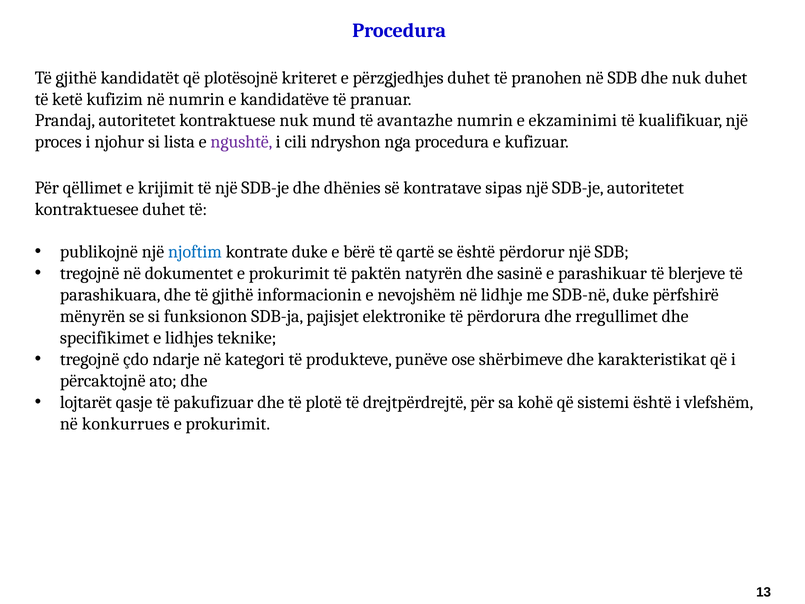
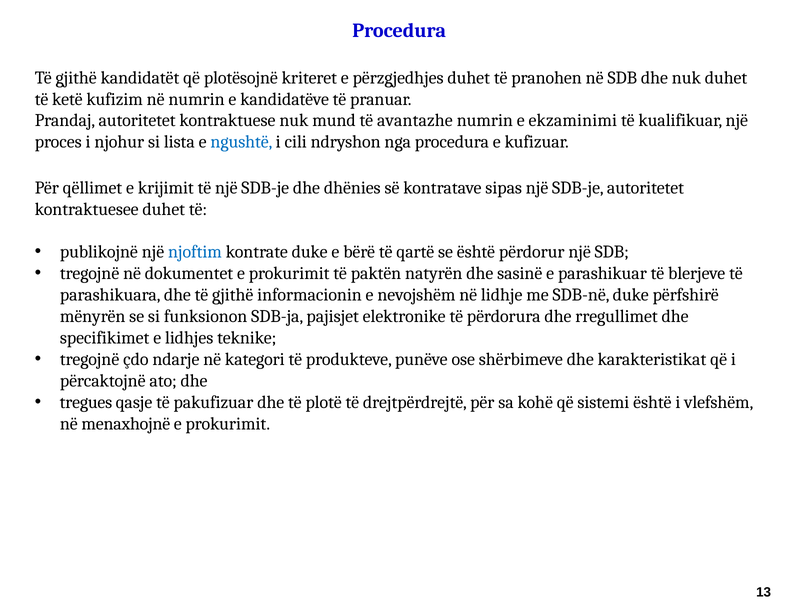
ngushtë colour: purple -> blue
lojtarët: lojtarët -> tregues
konkurrues: konkurrues -> menaxhojnë
